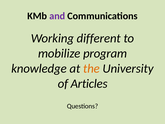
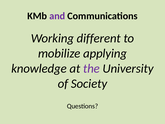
program: program -> applying
the colour: orange -> purple
Articles: Articles -> Society
